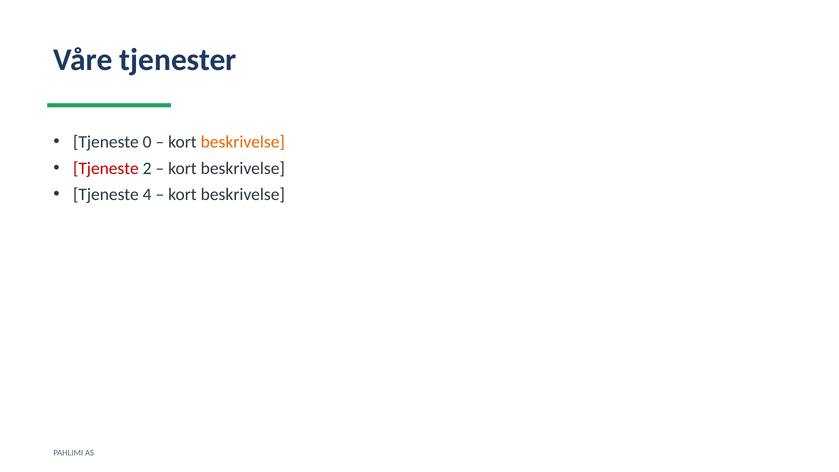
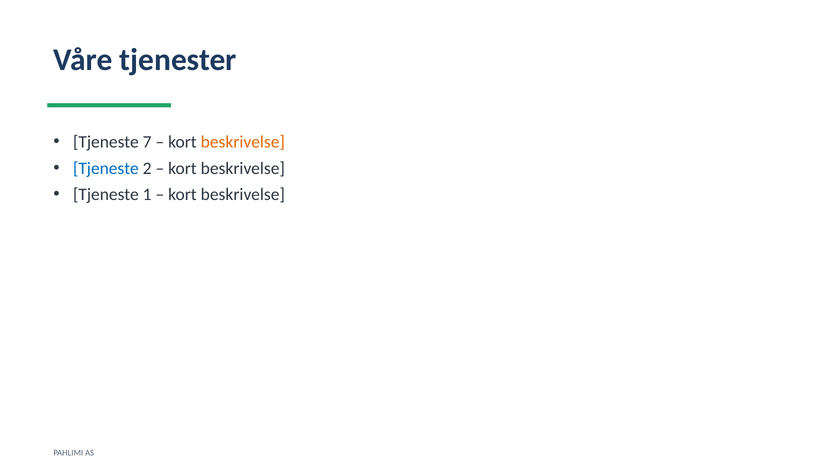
0: 0 -> 7
Tjeneste at (106, 168) colour: red -> blue
4: 4 -> 1
